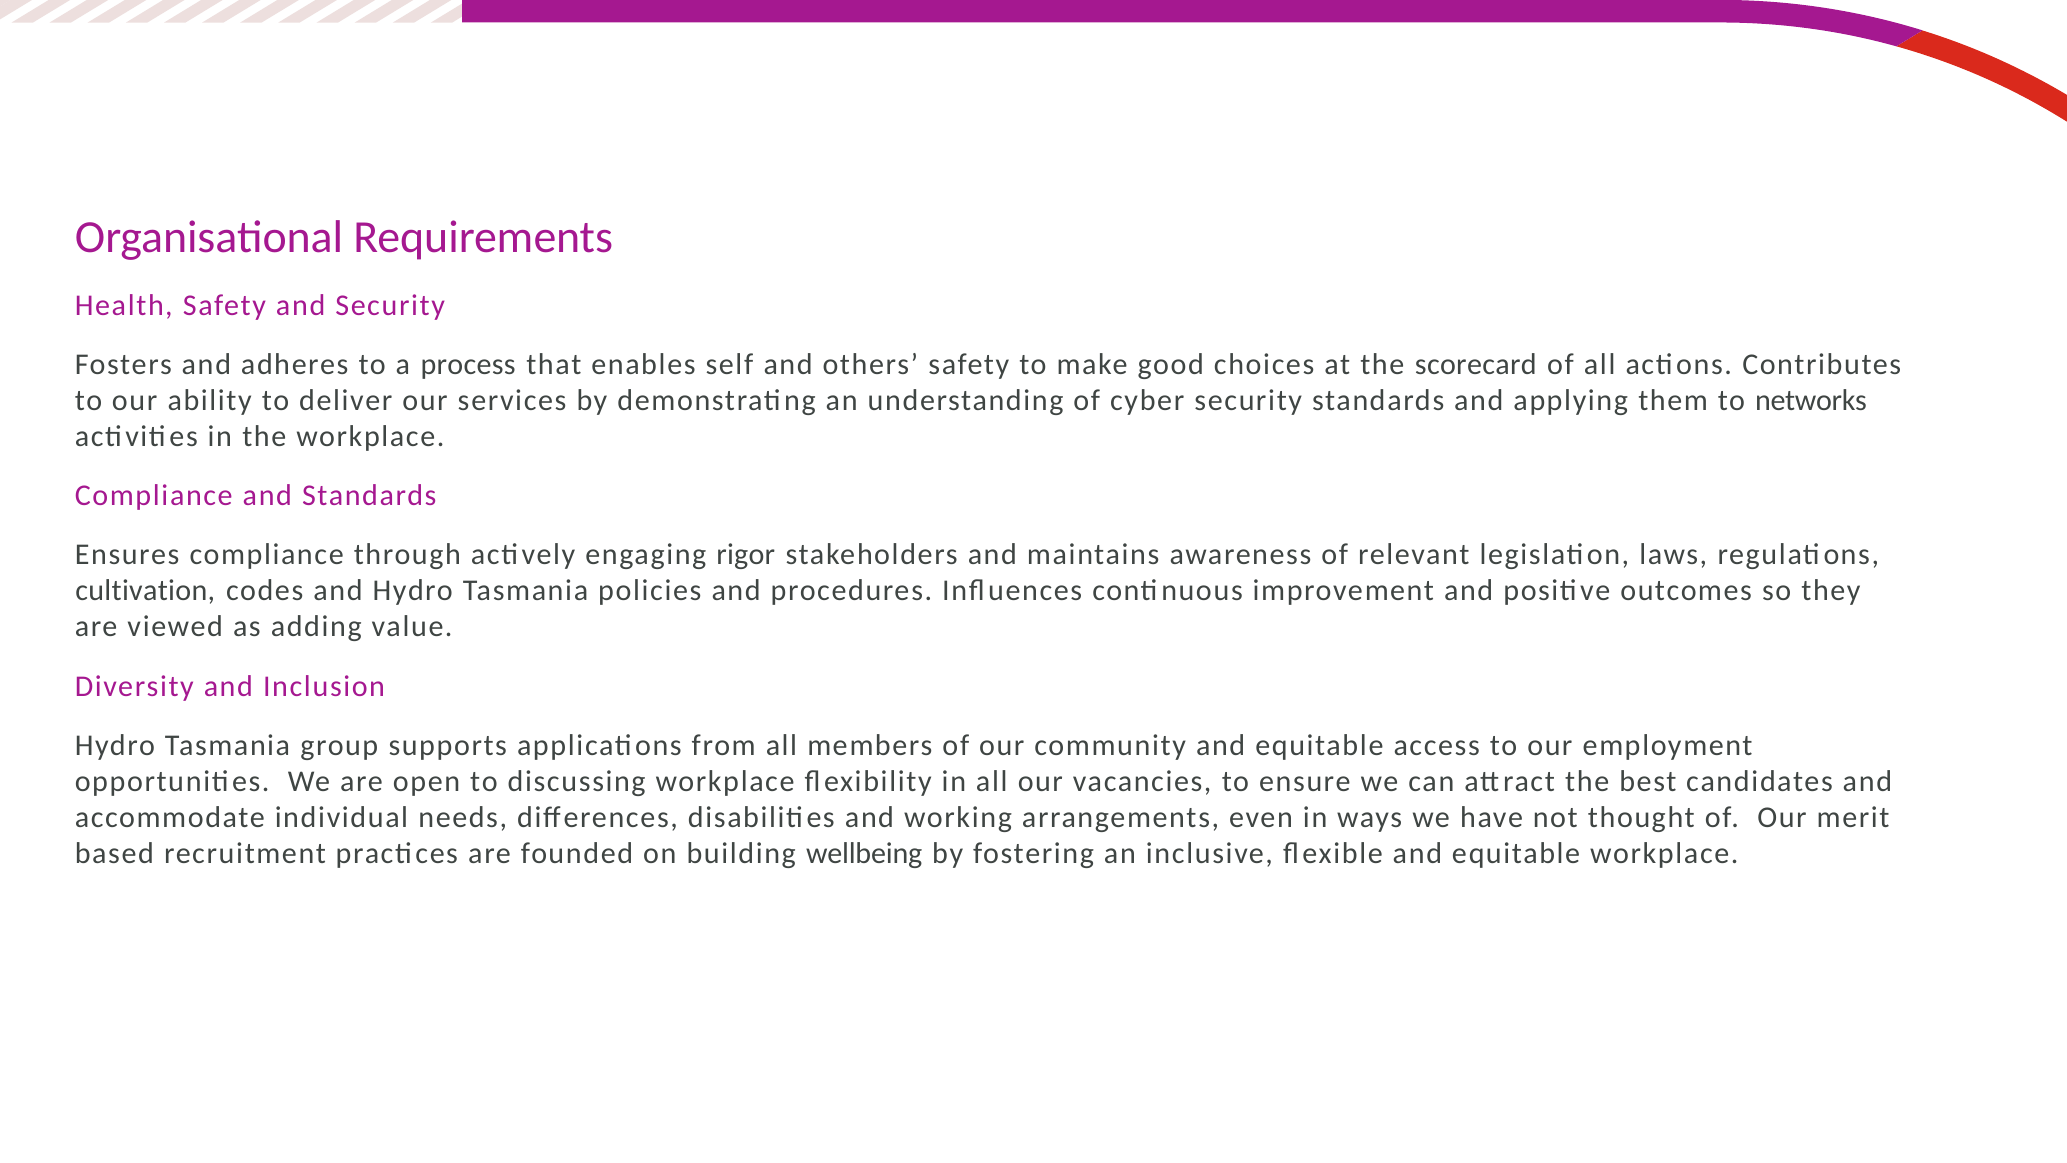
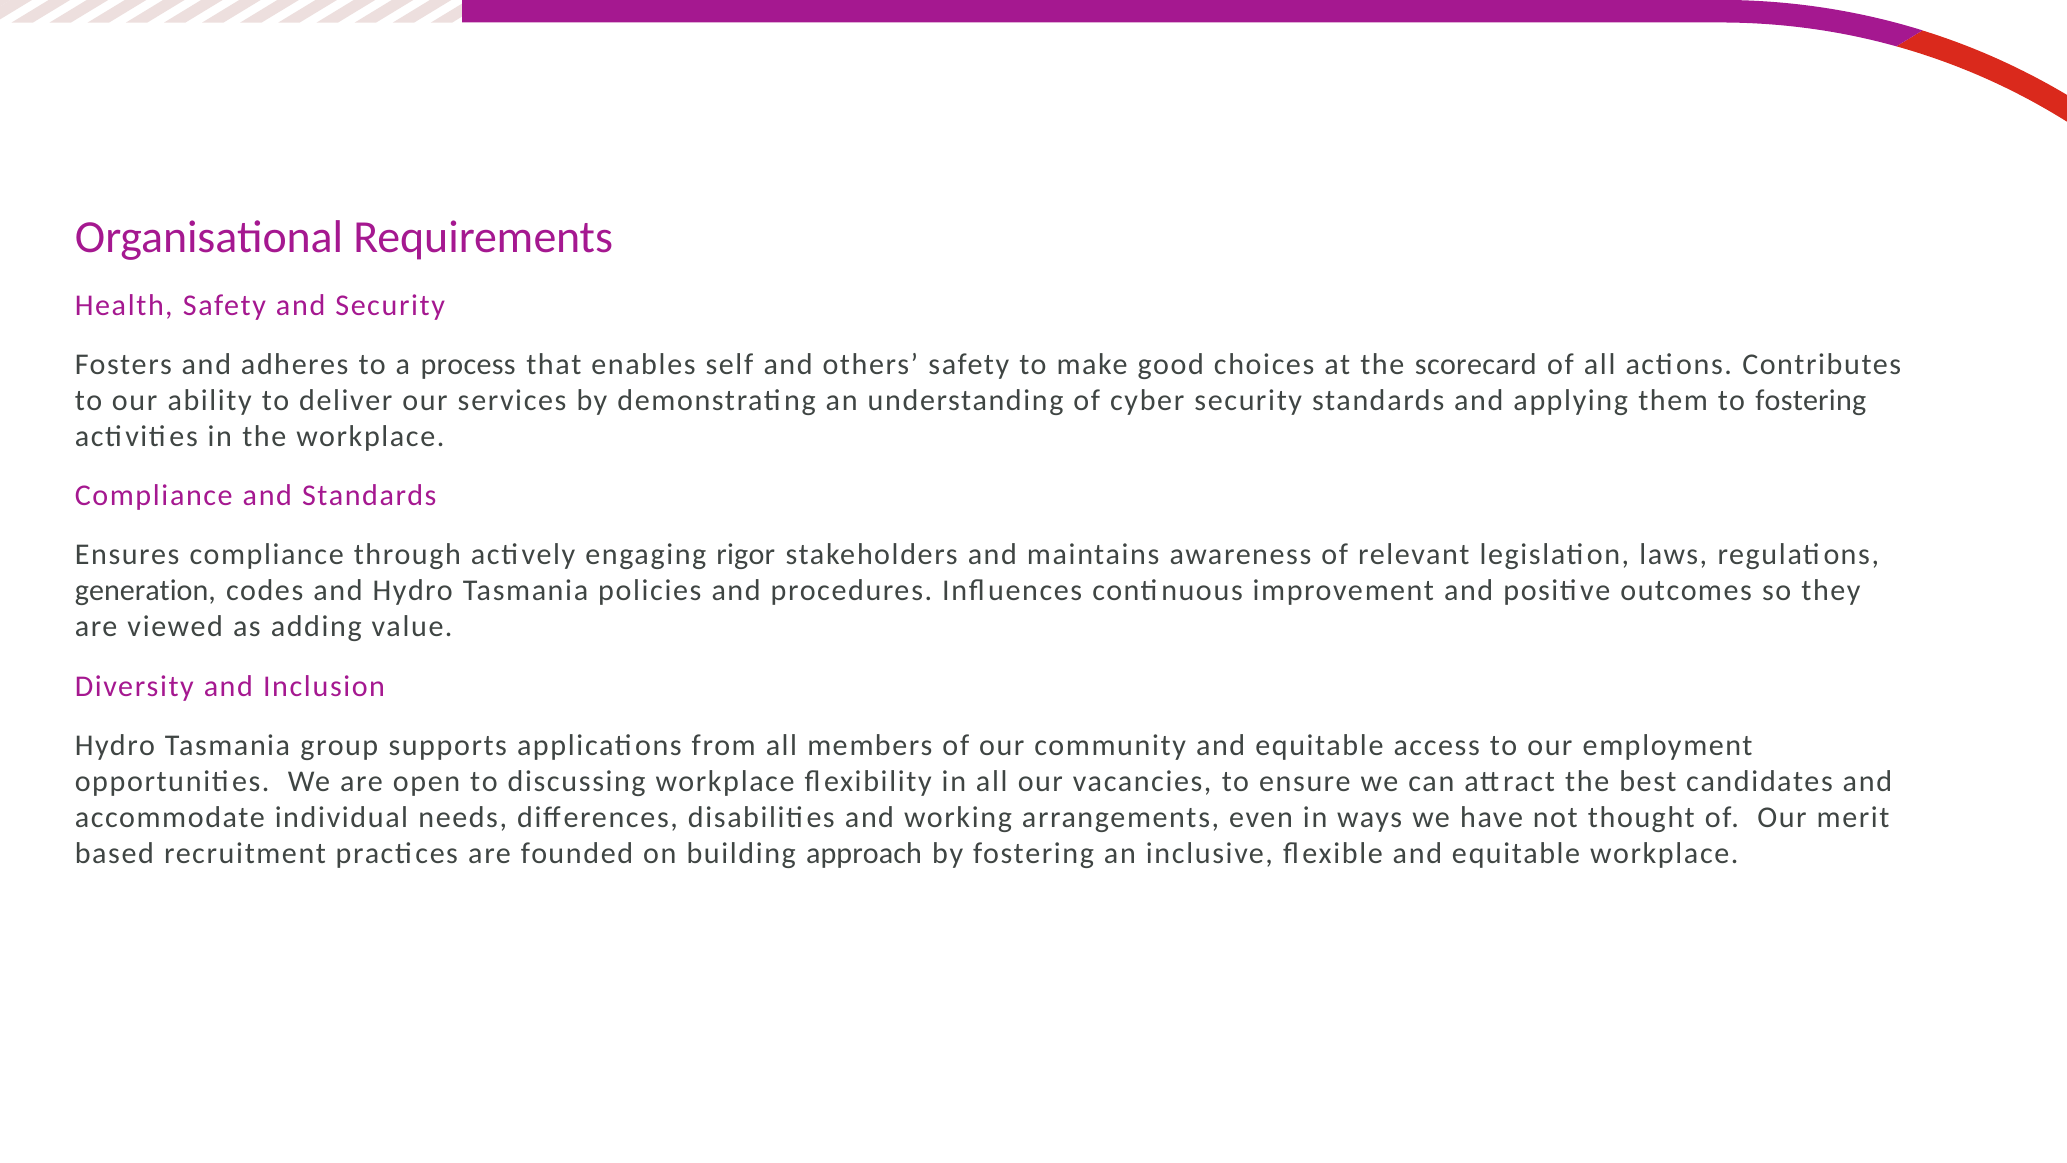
to networks: networks -> fostering
cultivation: cultivation -> generation
wellbeing: wellbeing -> approach
